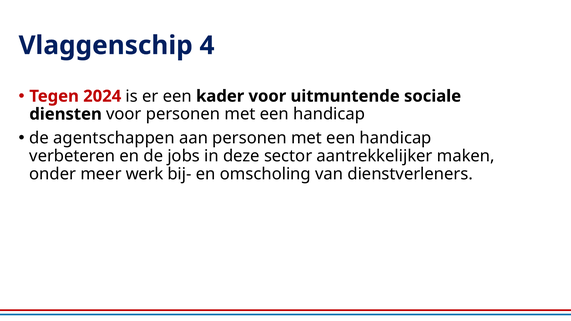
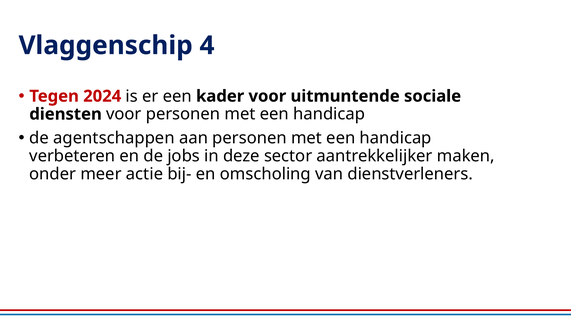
werk: werk -> actie
